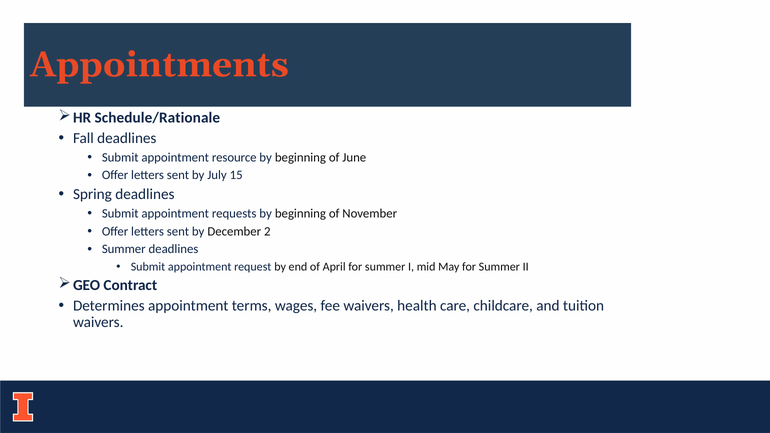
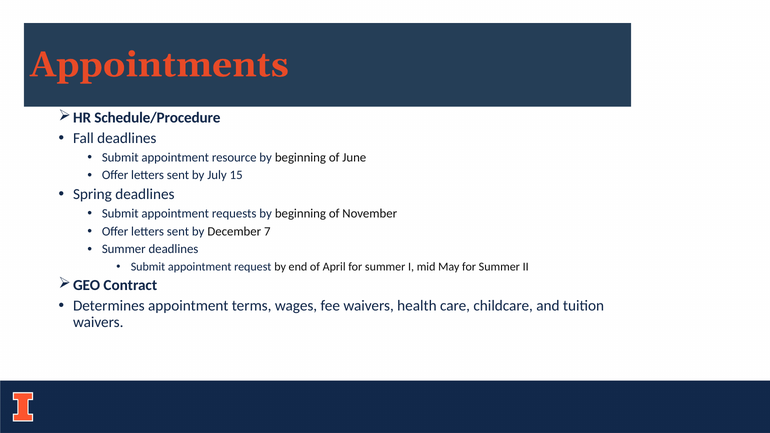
Schedule/Rationale: Schedule/Rationale -> Schedule/Procedure
2: 2 -> 7
